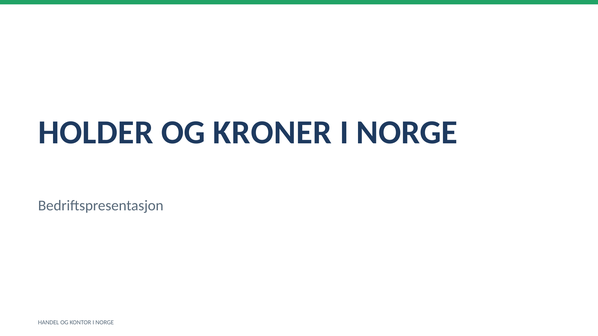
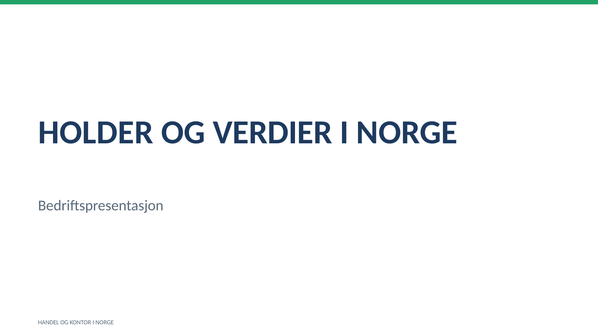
KRONER: KRONER -> VERDIER
